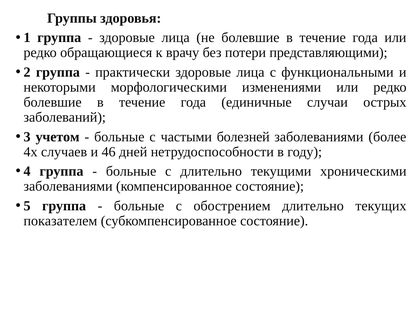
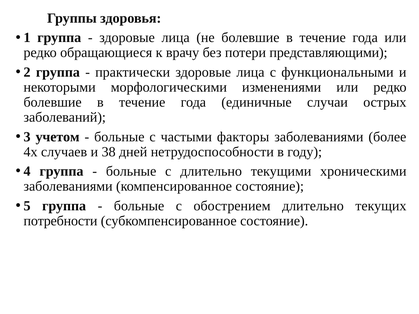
болезней: болезней -> факторы
46: 46 -> 38
показателем: показателем -> потребности
